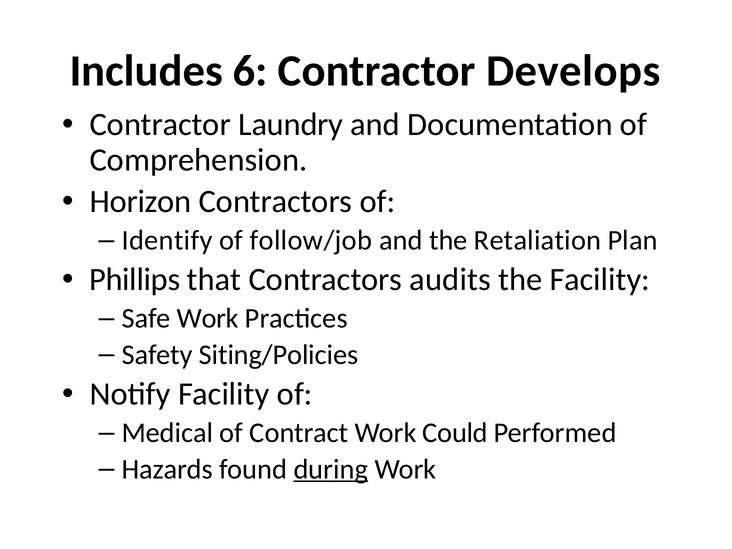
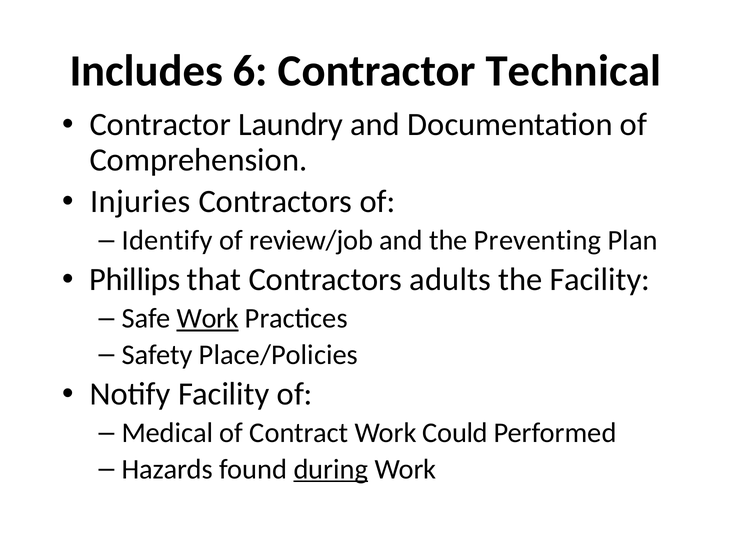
Develops: Develops -> Technical
Horizon: Horizon -> Injuries
follow/job: follow/job -> review/job
Retaliation: Retaliation -> Preventing
audits: audits -> adults
Work at (208, 318) underline: none -> present
Siting/Policies: Siting/Policies -> Place/Policies
